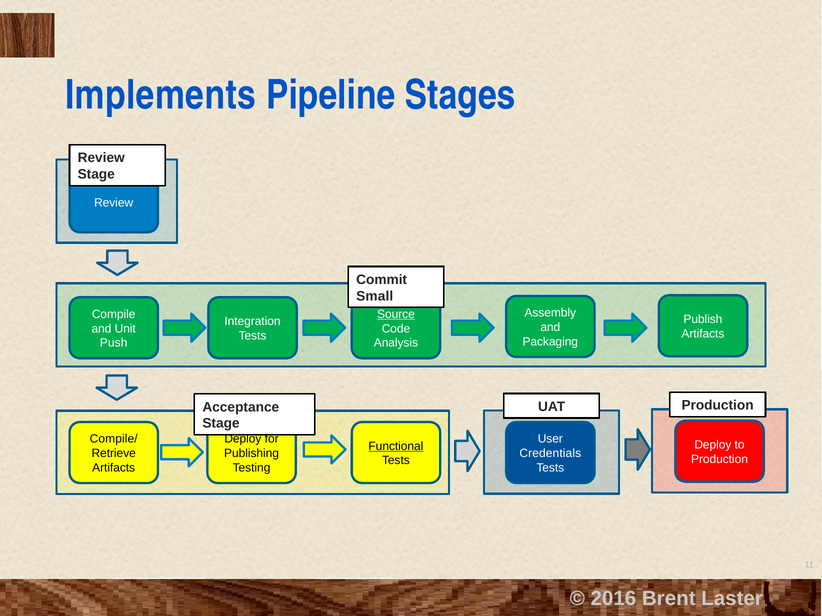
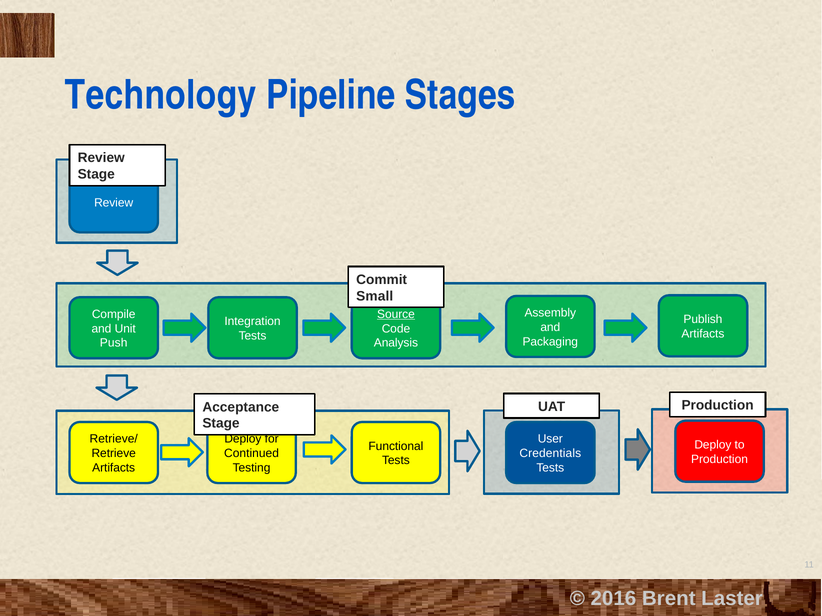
Implements: Implements -> Technology
Compile/: Compile/ -> Retrieve/
Functional underline: present -> none
Publishing: Publishing -> Continued
